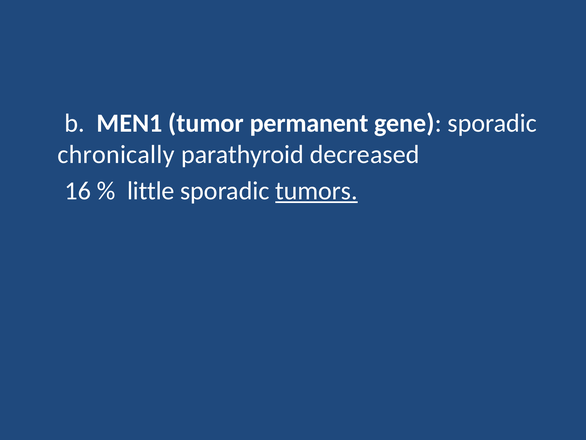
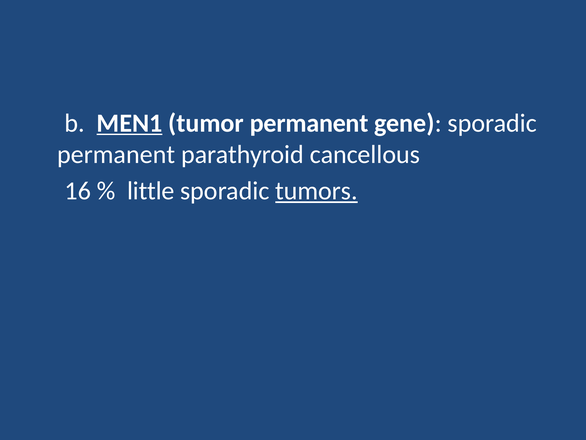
MEN1 underline: none -> present
chronically at (116, 154): chronically -> permanent
decreased: decreased -> cancellous
